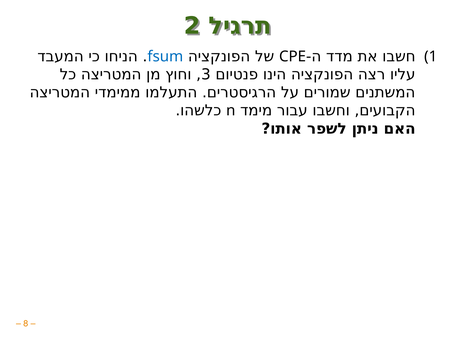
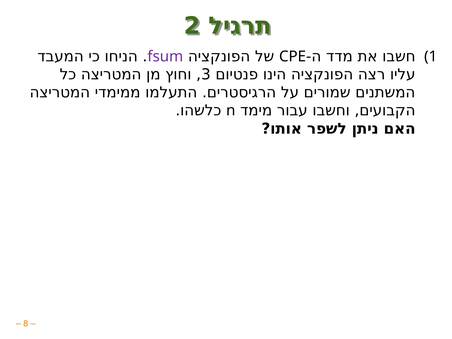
fsum colour: blue -> purple
